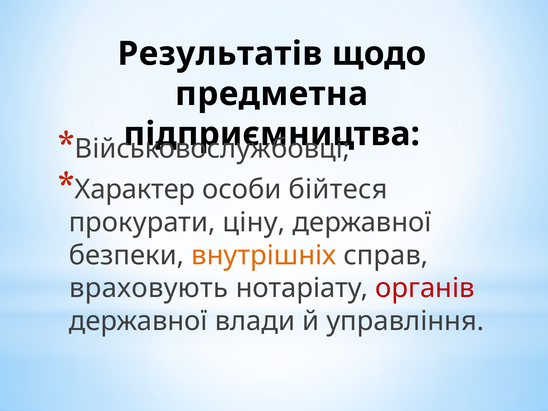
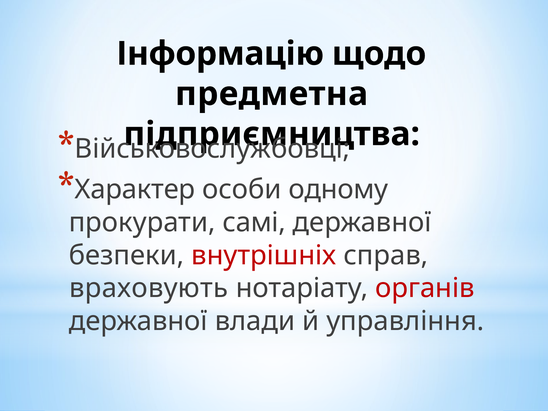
Результатів: Результатів -> Інформацію
бійтеся: бійтеся -> одному
ціну: ціну -> самі
внутрішніх colour: orange -> red
